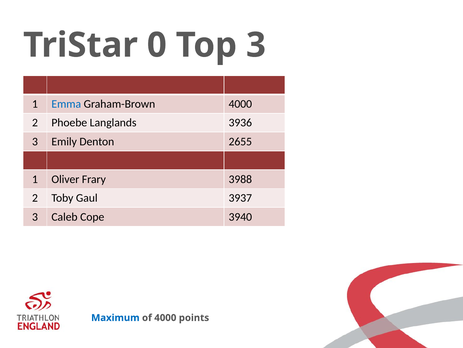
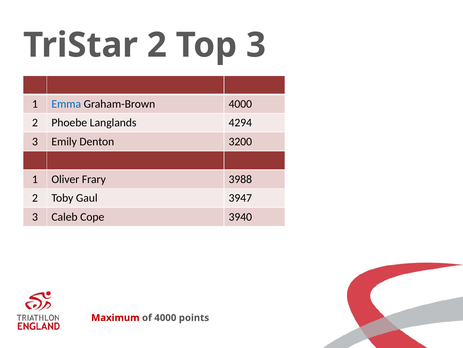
TriStar 0: 0 -> 2
3936: 3936 -> 4294
2655: 2655 -> 3200
3937: 3937 -> 3947
Maximum colour: blue -> red
